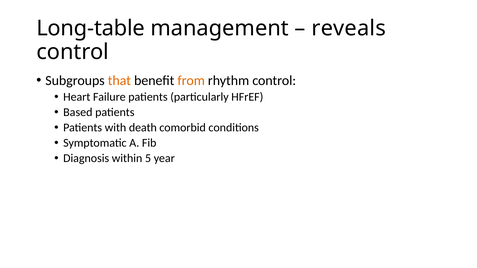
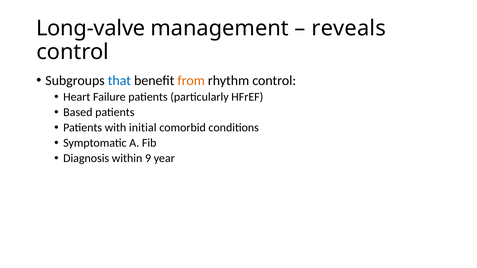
Long-table: Long-table -> Long-valve
that colour: orange -> blue
death: death -> initial
5: 5 -> 9
